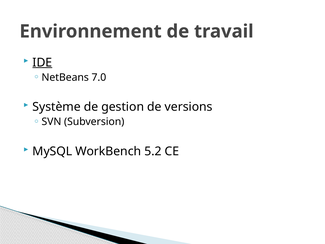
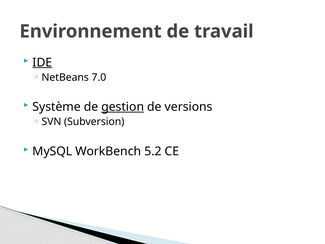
gestion underline: none -> present
